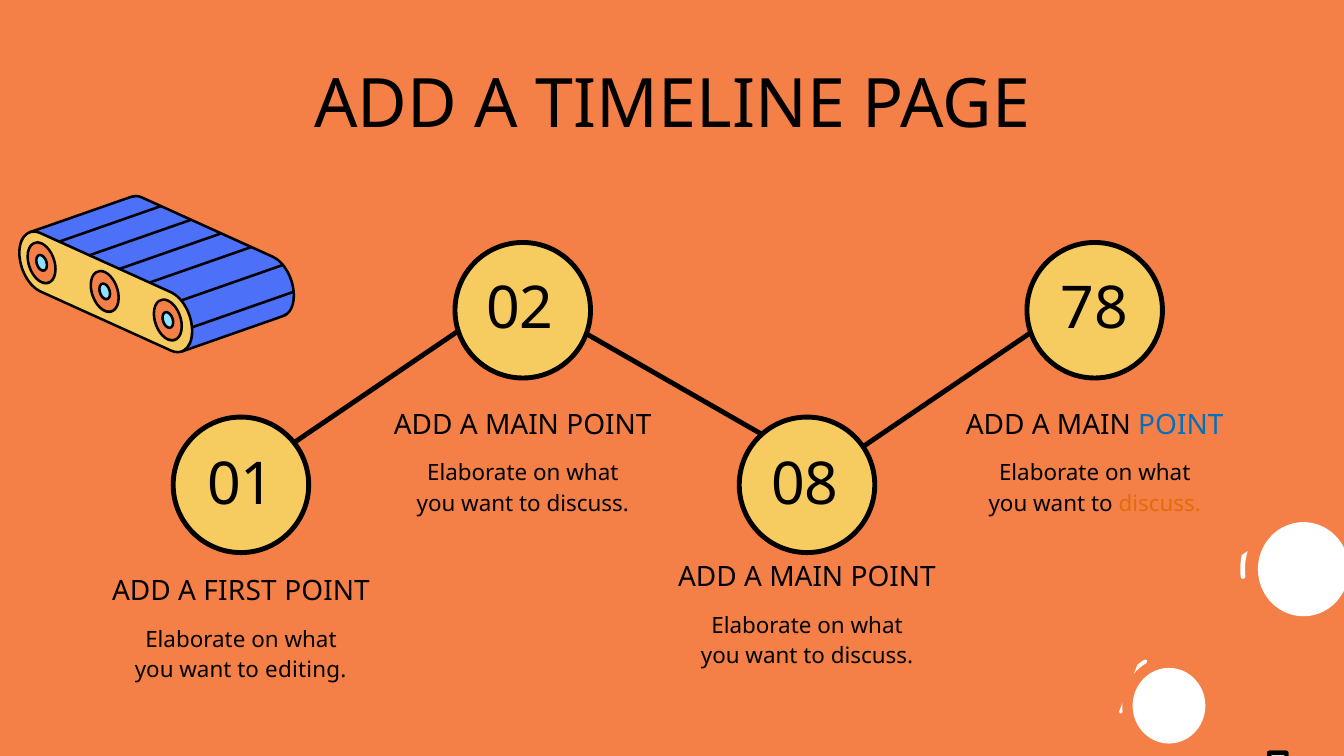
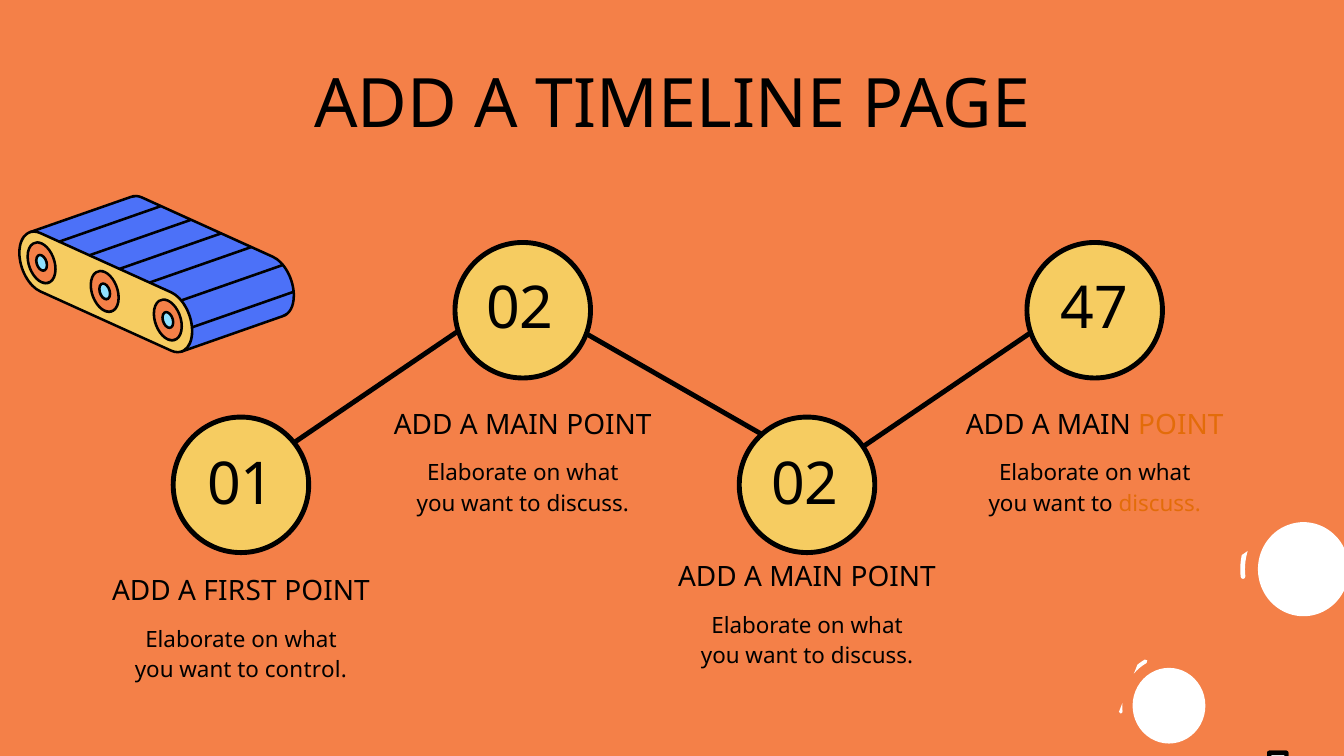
78: 78 -> 47
POINT at (1181, 425) colour: blue -> orange
01 08: 08 -> 02
editing: editing -> control
